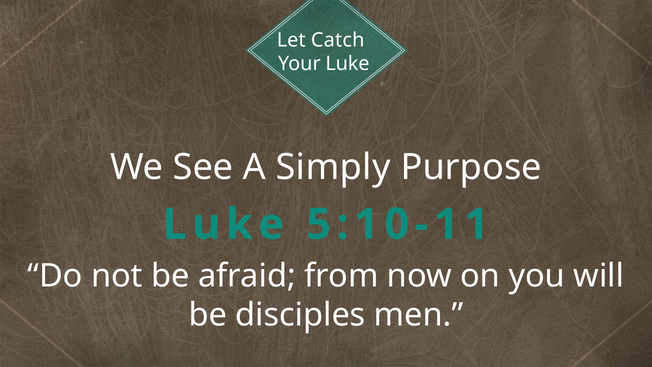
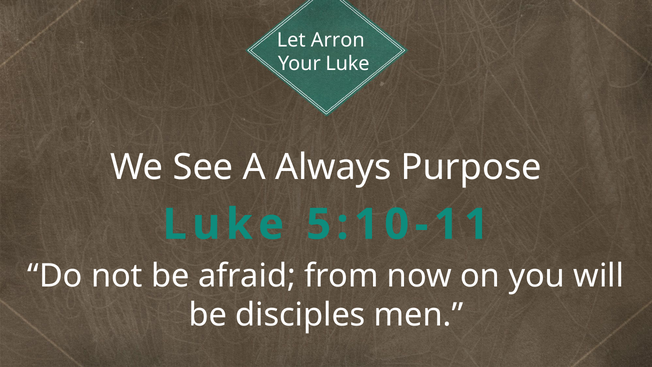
Catch: Catch -> Arron
Simply: Simply -> Always
